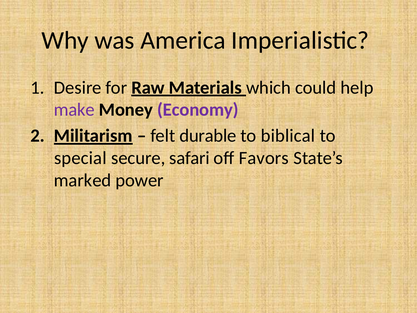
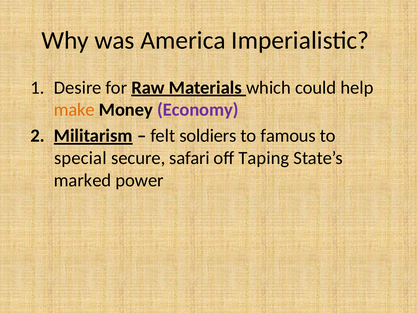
make colour: purple -> orange
durable: durable -> soldiers
biblical: biblical -> famous
Favors: Favors -> Taping
